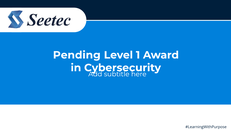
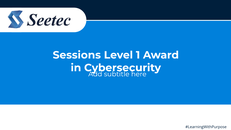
Pending: Pending -> Sessions
